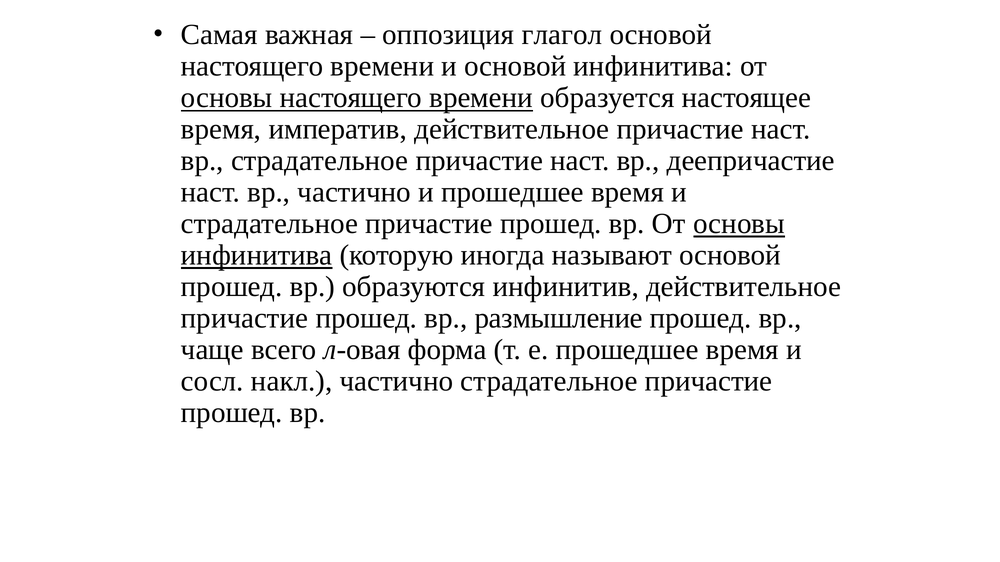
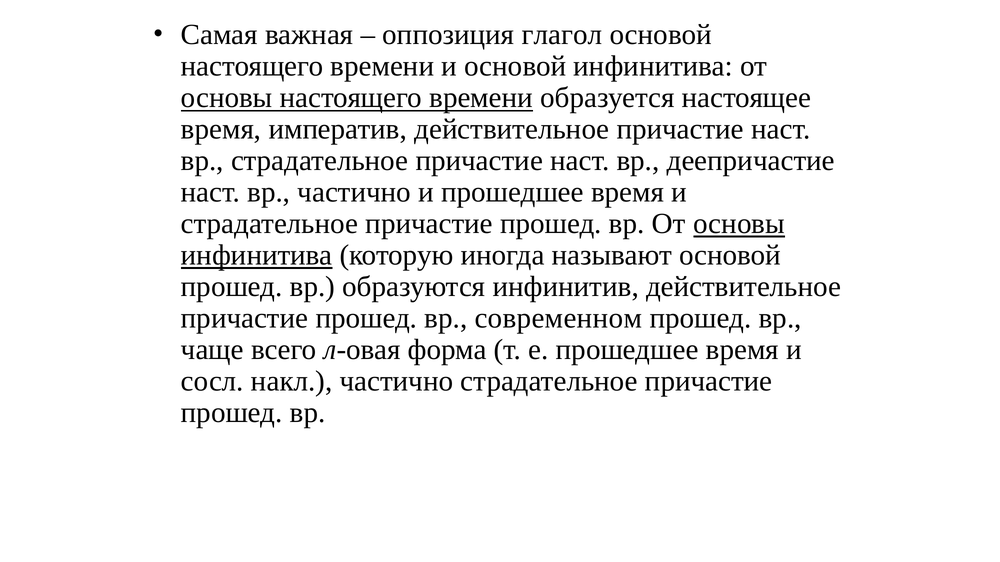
размышление: размышление -> современном
